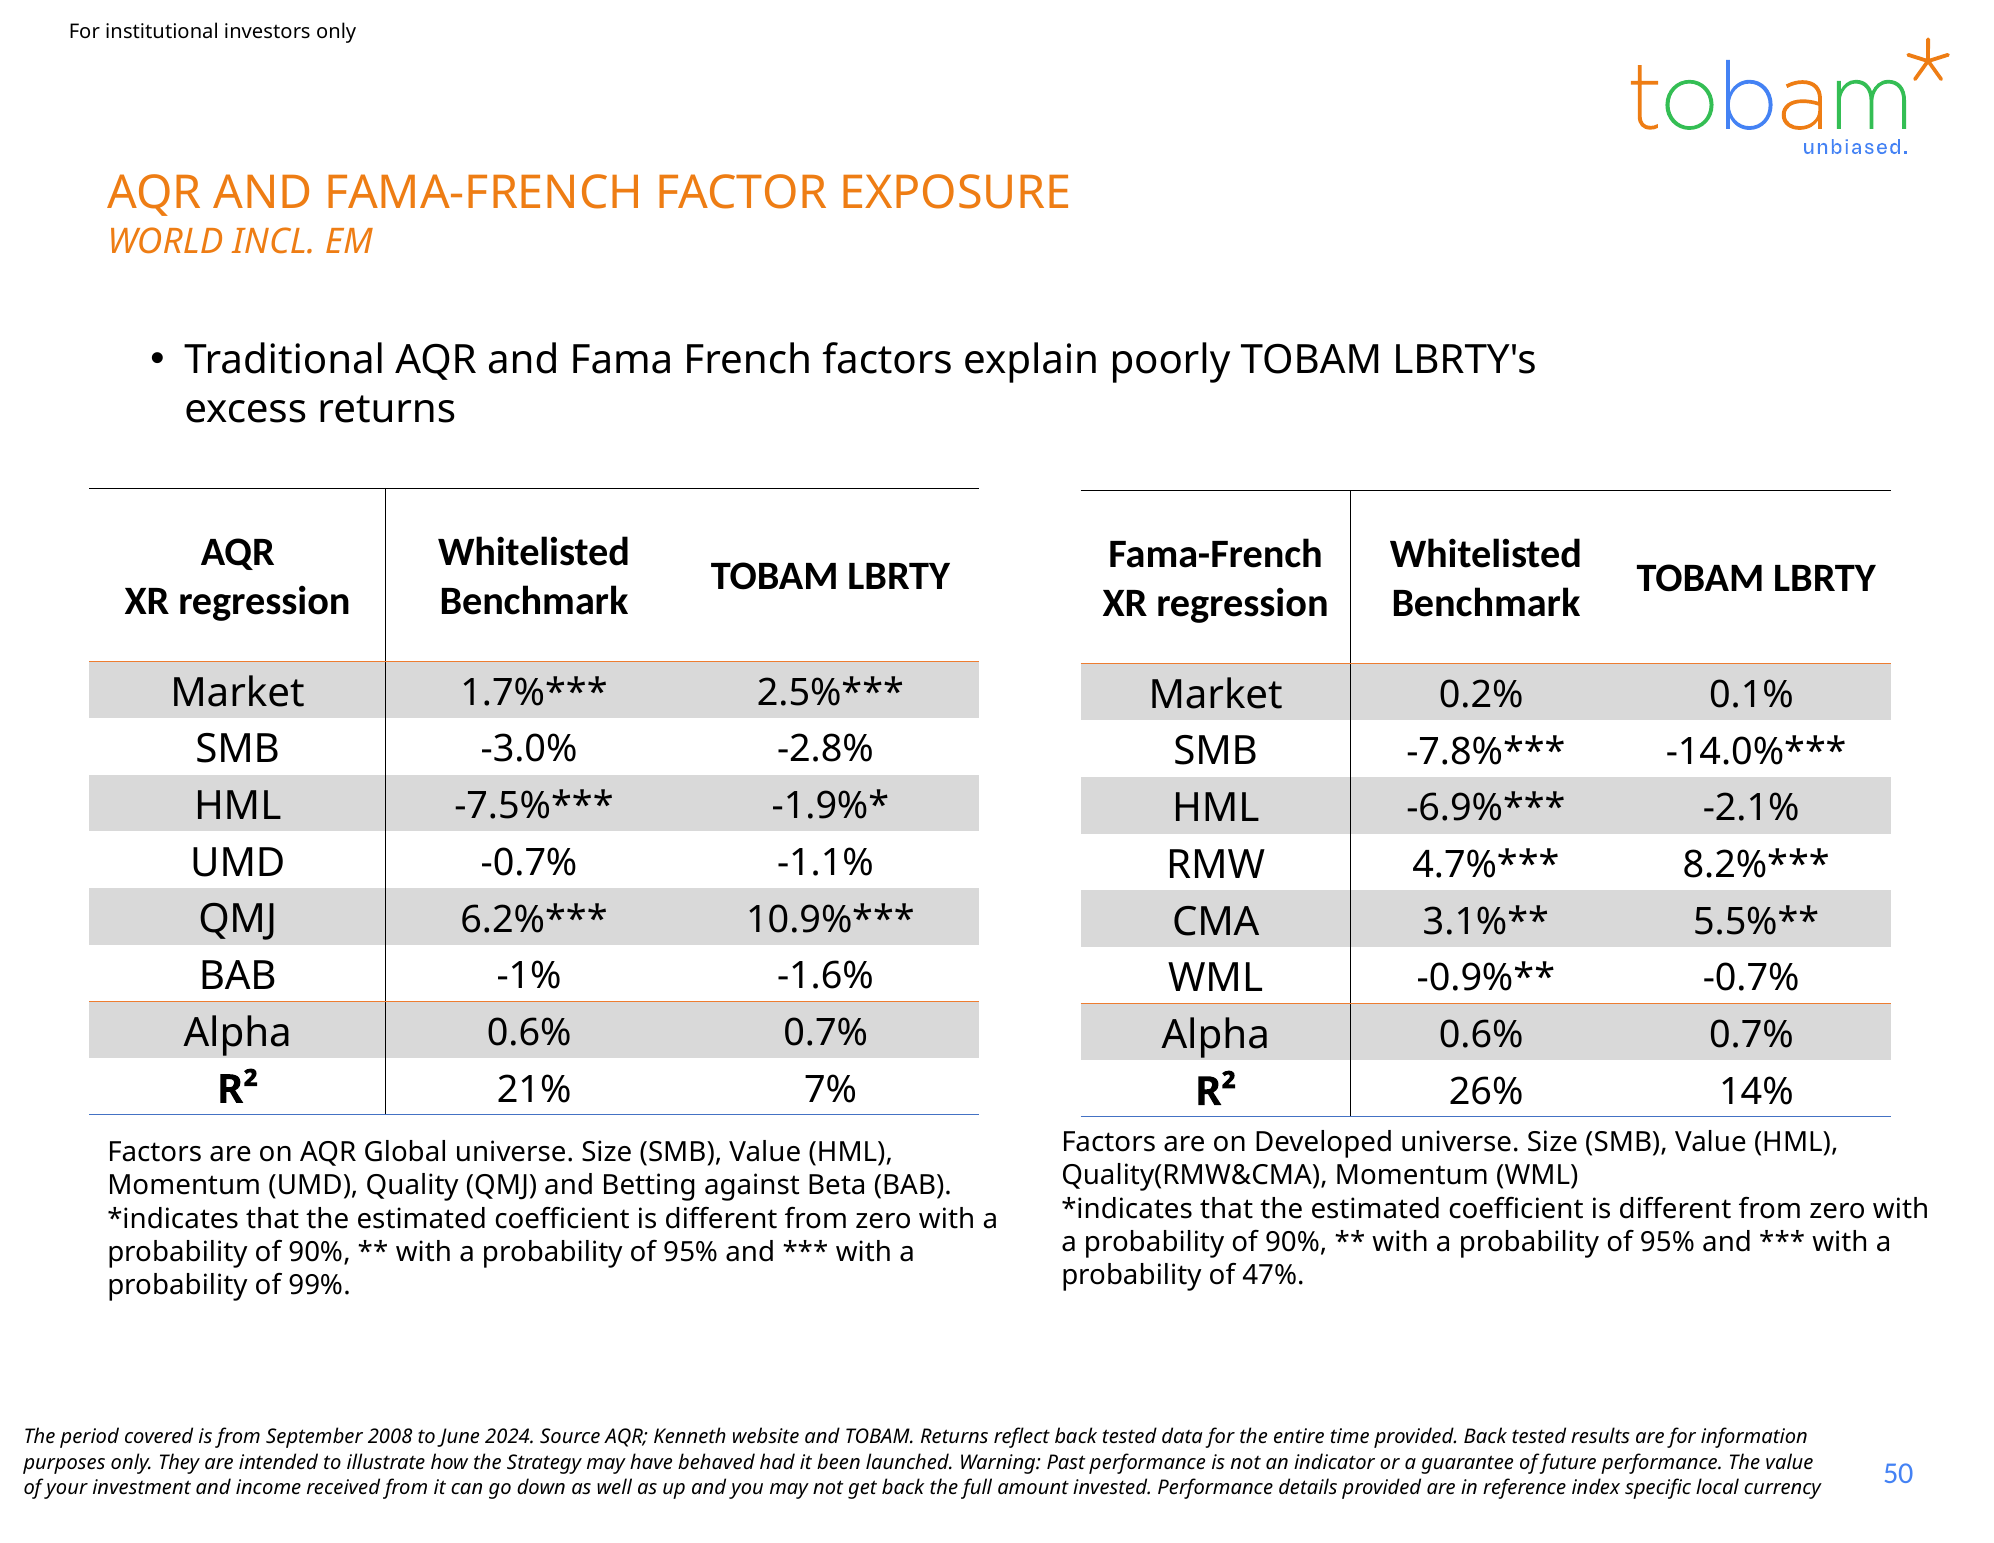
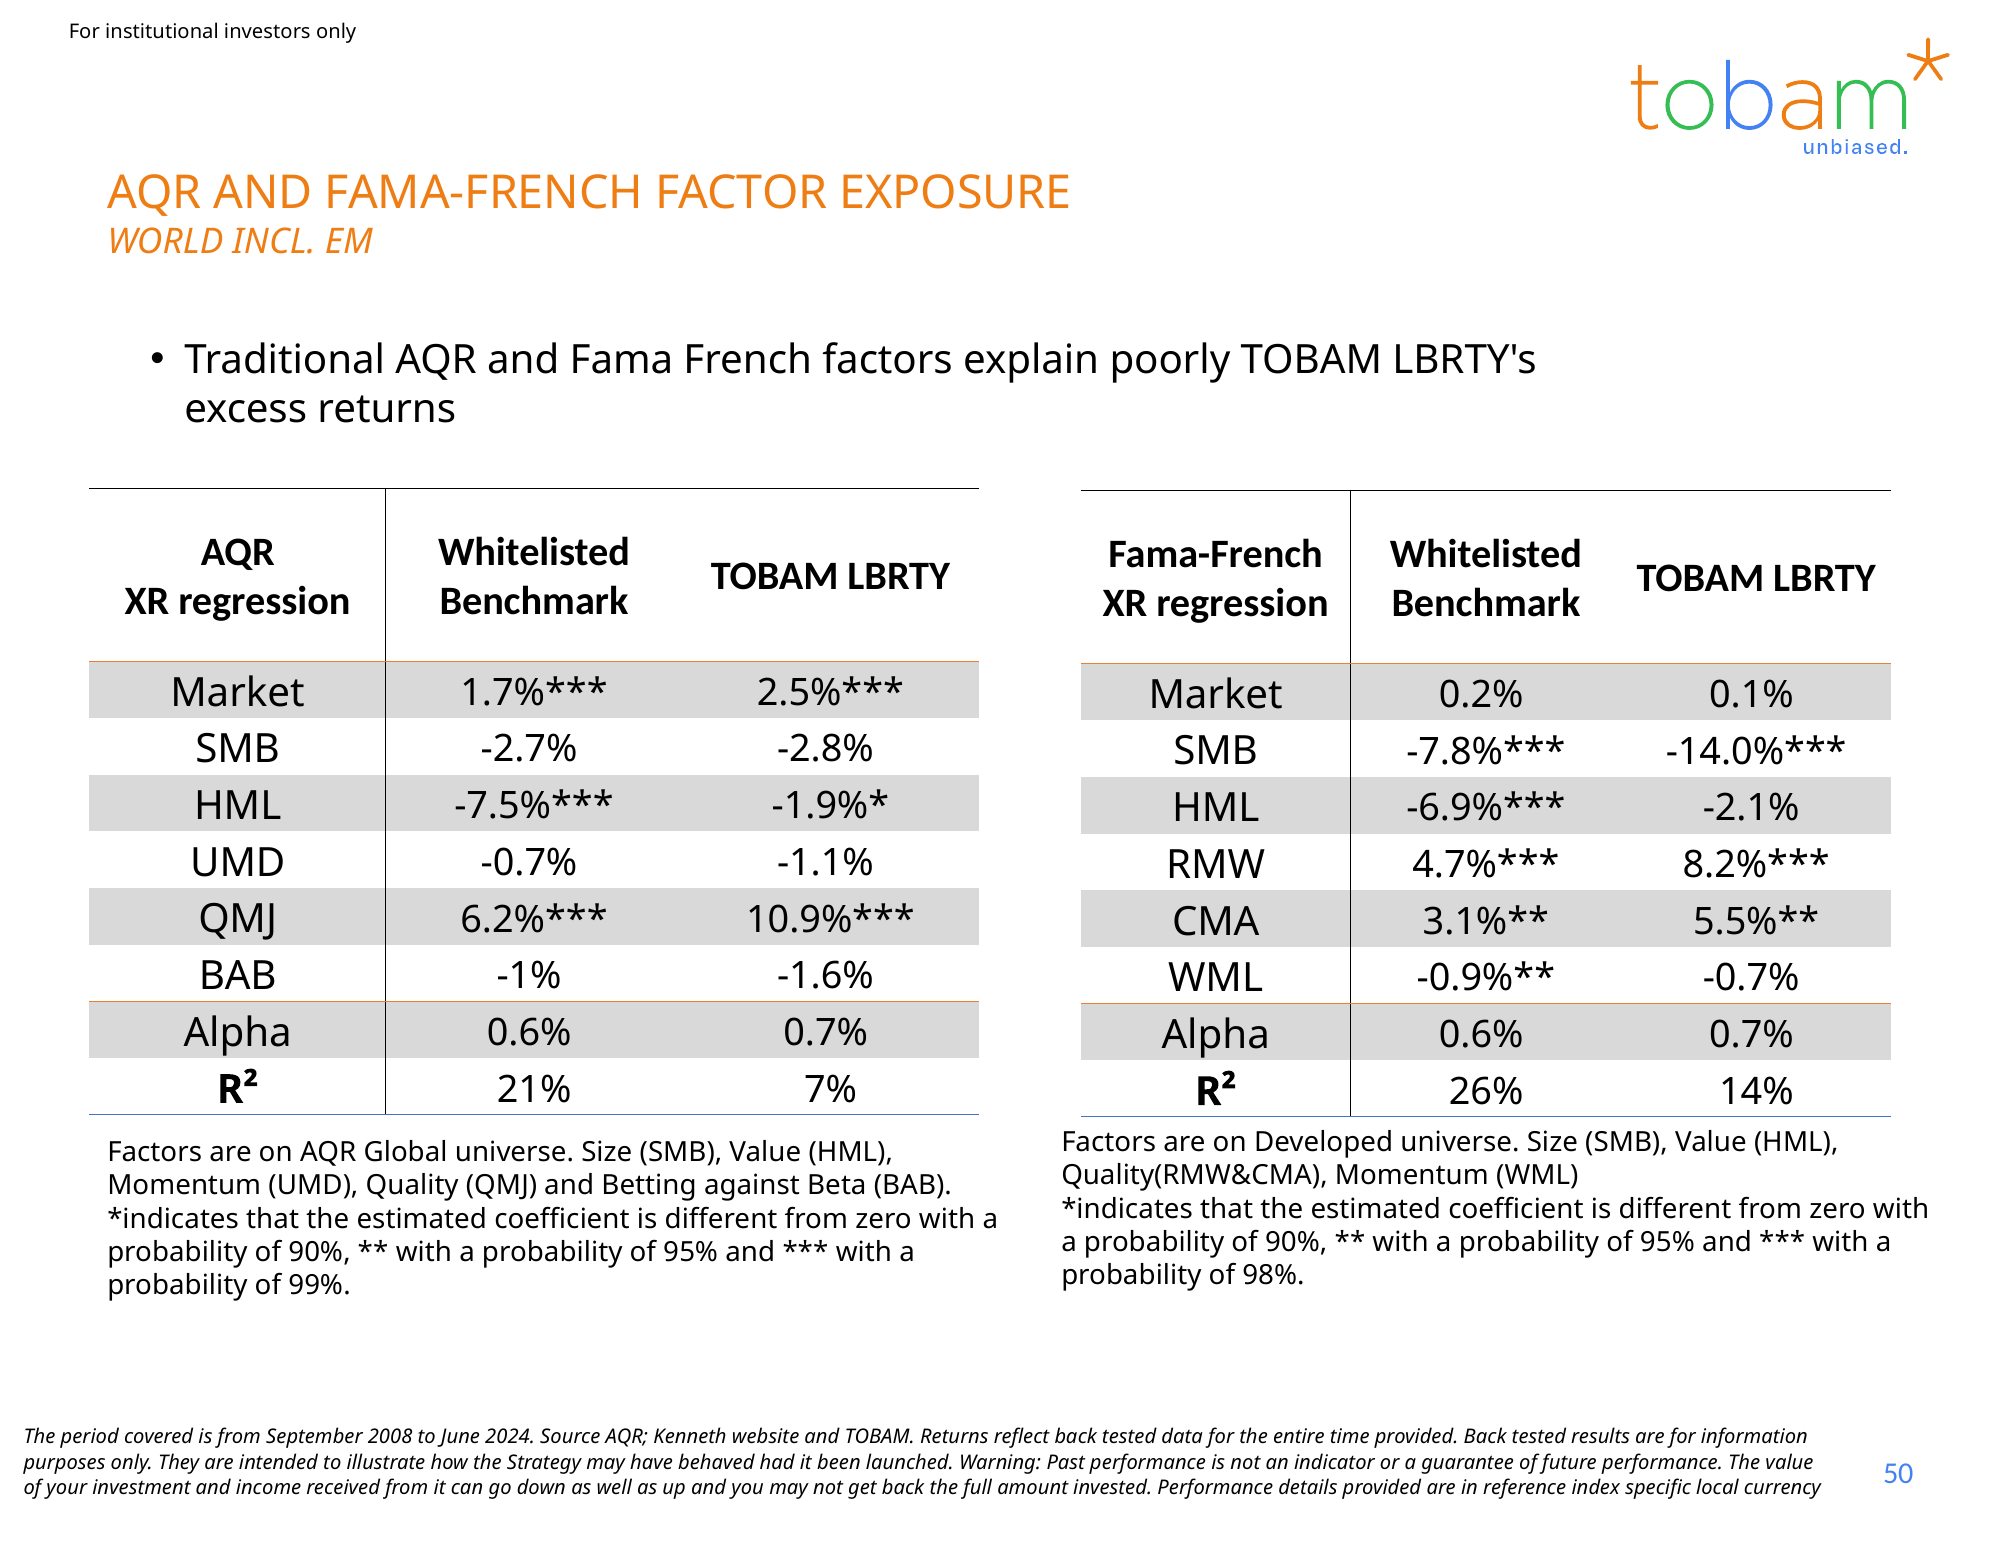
-3.0%: -3.0% -> -2.7%
47%: 47% -> 98%
